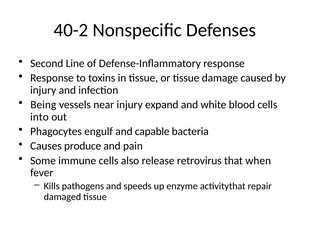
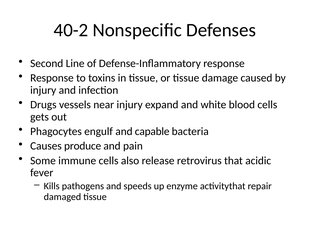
Being: Being -> Drugs
into: into -> gets
when: when -> acidic
